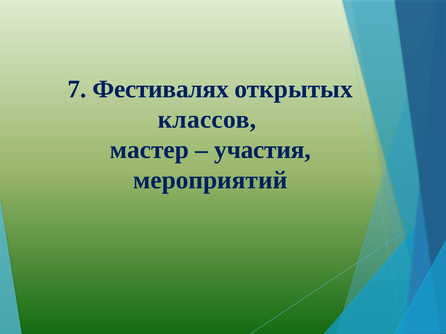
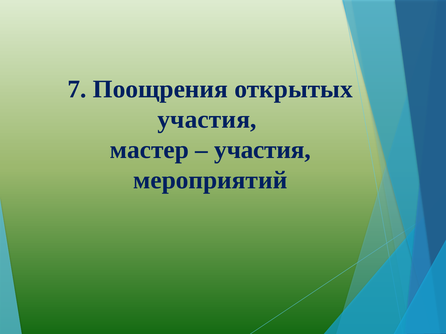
Фестивалях: Фестивалях -> Поощрения
классов at (207, 120): классов -> участия
